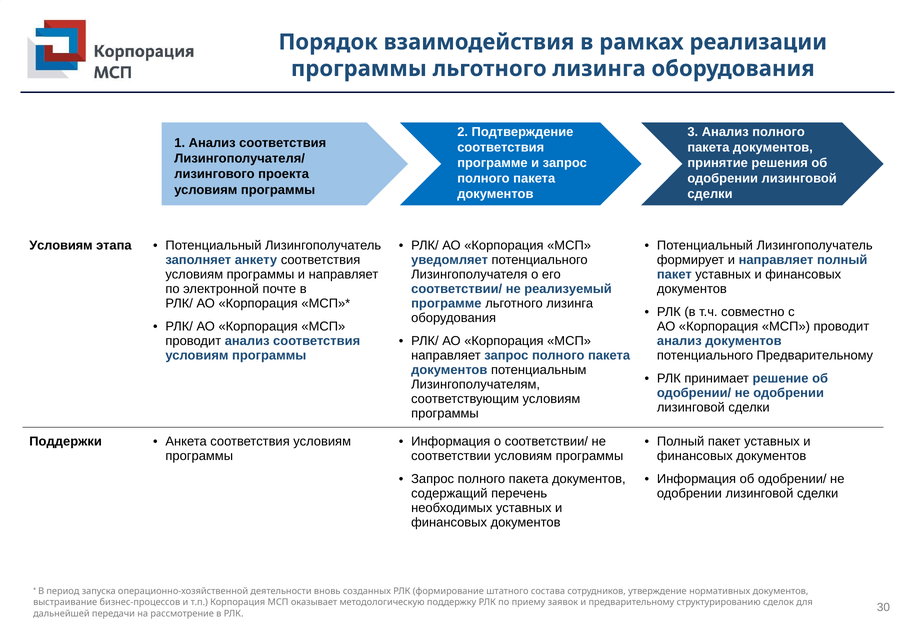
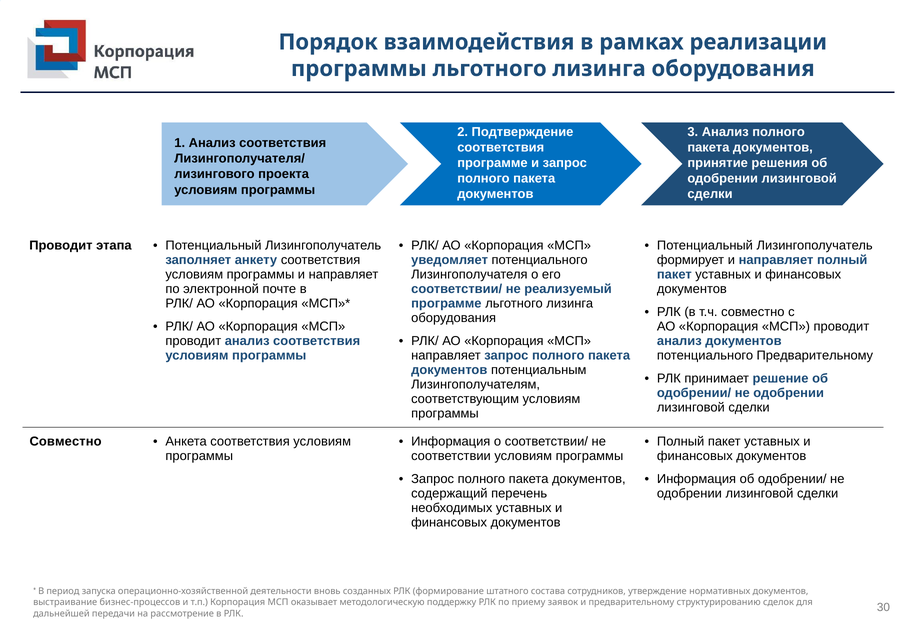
Условиям at (61, 245): Условиям -> Проводит
Поддержки at (66, 441): Поддержки -> Совместно
